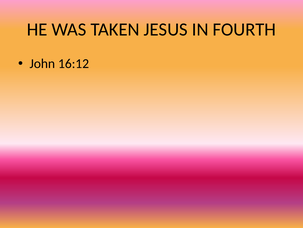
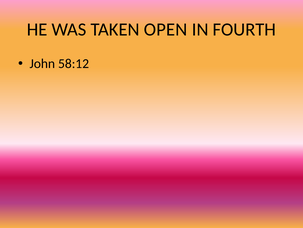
JESUS: JESUS -> OPEN
16:12: 16:12 -> 58:12
